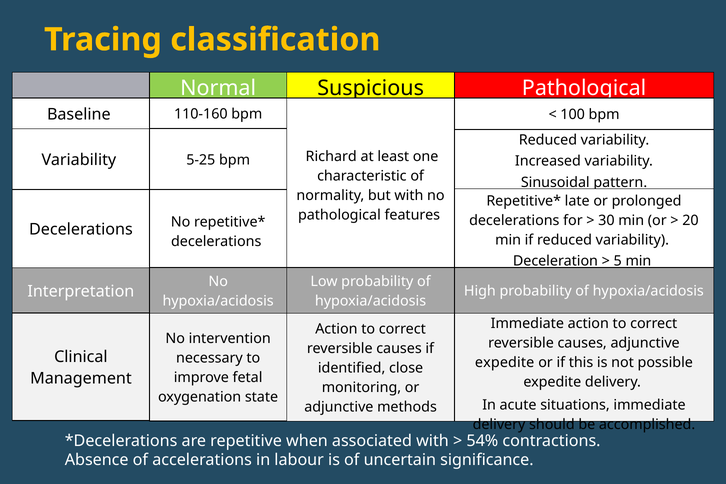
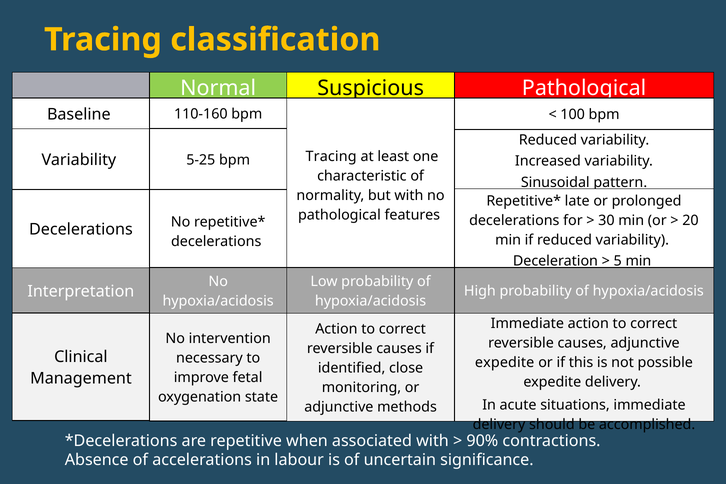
Richard at (331, 156): Richard -> Tracing
54%: 54% -> 90%
